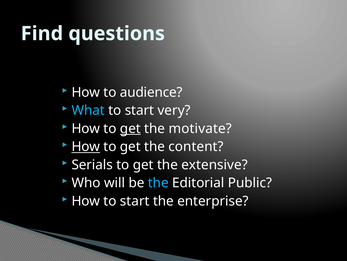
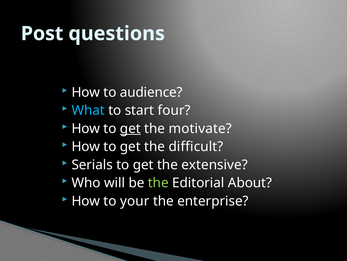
Find: Find -> Post
very: very -> four
How at (86, 146) underline: present -> none
content: content -> difficult
the at (158, 182) colour: light blue -> light green
Public: Public -> About
How to start: start -> your
